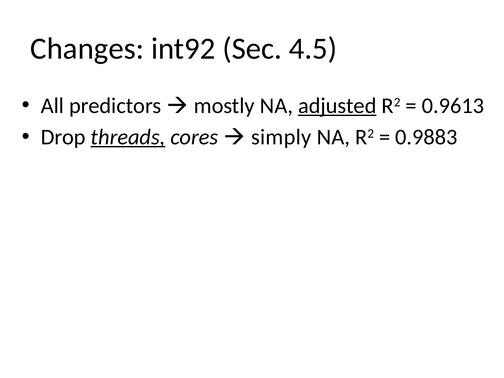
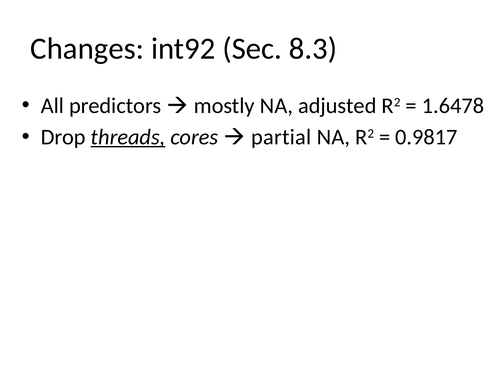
4.5: 4.5 -> 8.3
adjusted underline: present -> none
0.9613: 0.9613 -> 1.6478
simply: simply -> partial
0.9883: 0.9883 -> 0.9817
